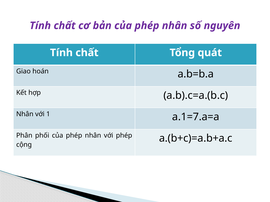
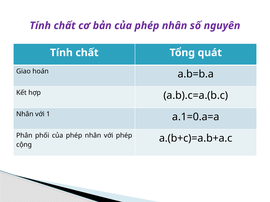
a.1=7.a=a: a.1=7.a=a -> a.1=0.a=a
